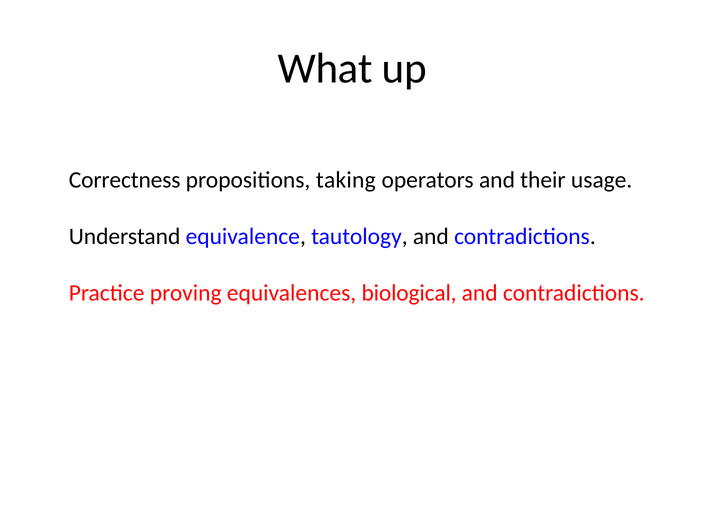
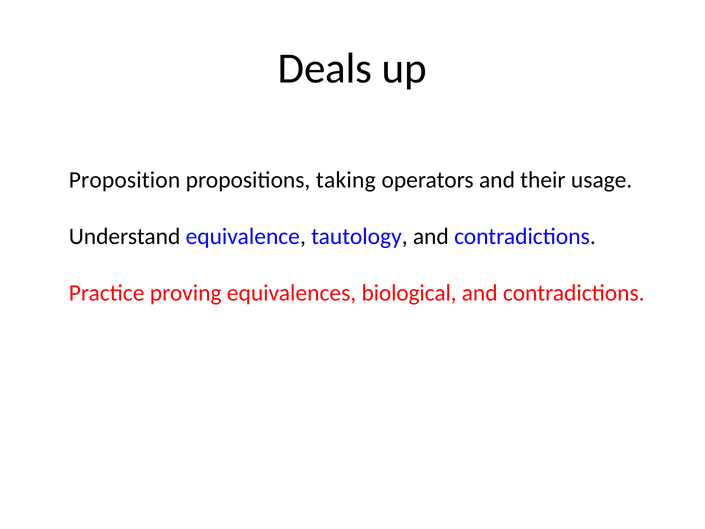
What: What -> Deals
Correctness: Correctness -> Proposition
